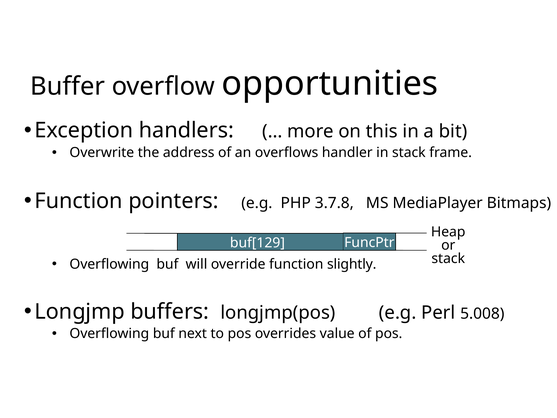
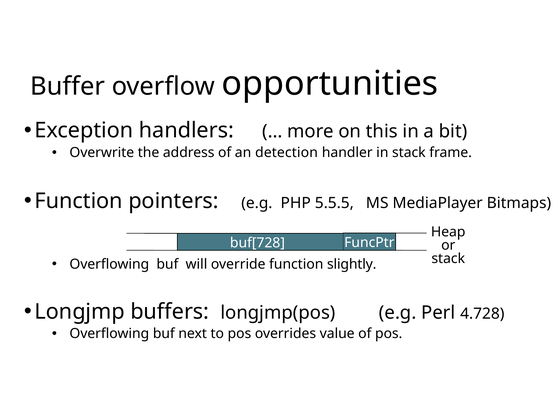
overflows: overflows -> detection
3.7.8: 3.7.8 -> 5.5.5
buf[129: buf[129 -> buf[728
5.008: 5.008 -> 4.728
